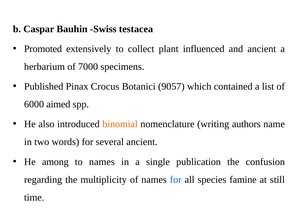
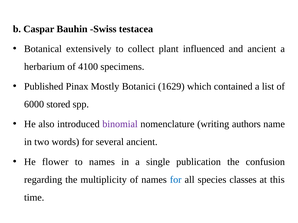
Promoted: Promoted -> Botanical
7000: 7000 -> 4100
Crocus: Crocus -> Mostly
9057: 9057 -> 1629
aimed: aimed -> stored
binomial colour: orange -> purple
among: among -> flower
famine: famine -> classes
still: still -> this
